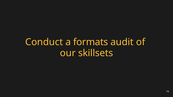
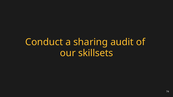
formats: formats -> sharing
